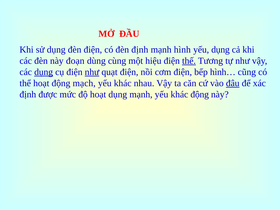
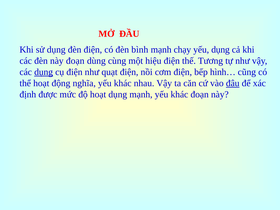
đèn định: định -> bình
hình: hình -> chạy
thế underline: present -> none
như at (92, 72) underline: present -> none
mạch: mạch -> nghĩa
khác động: động -> đoạn
